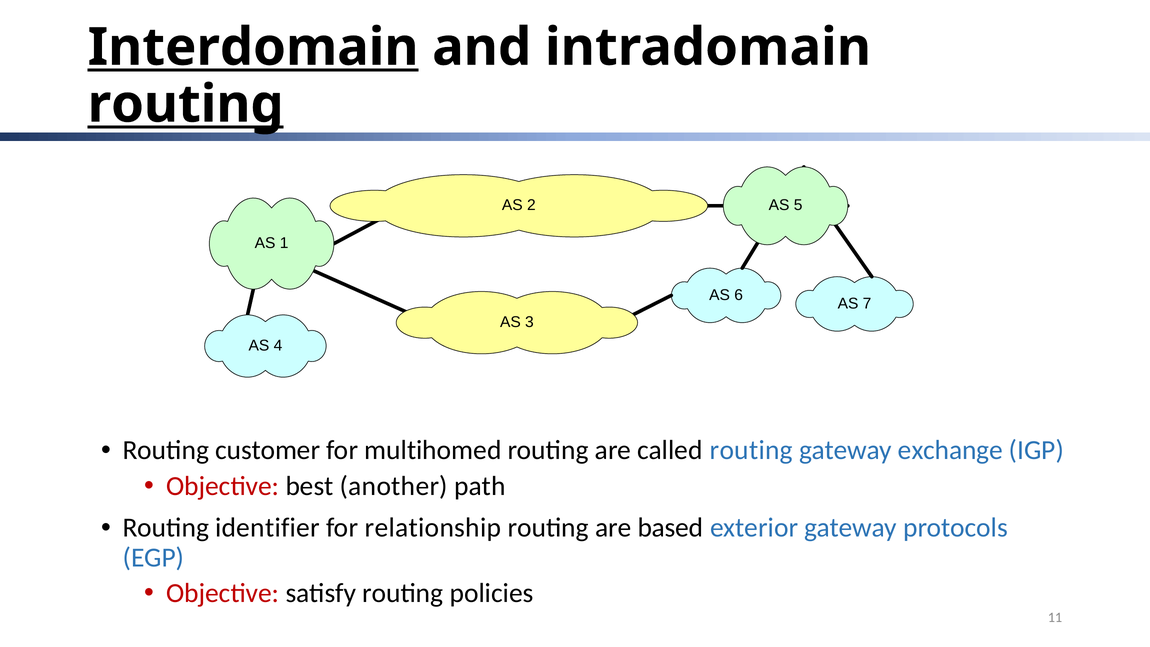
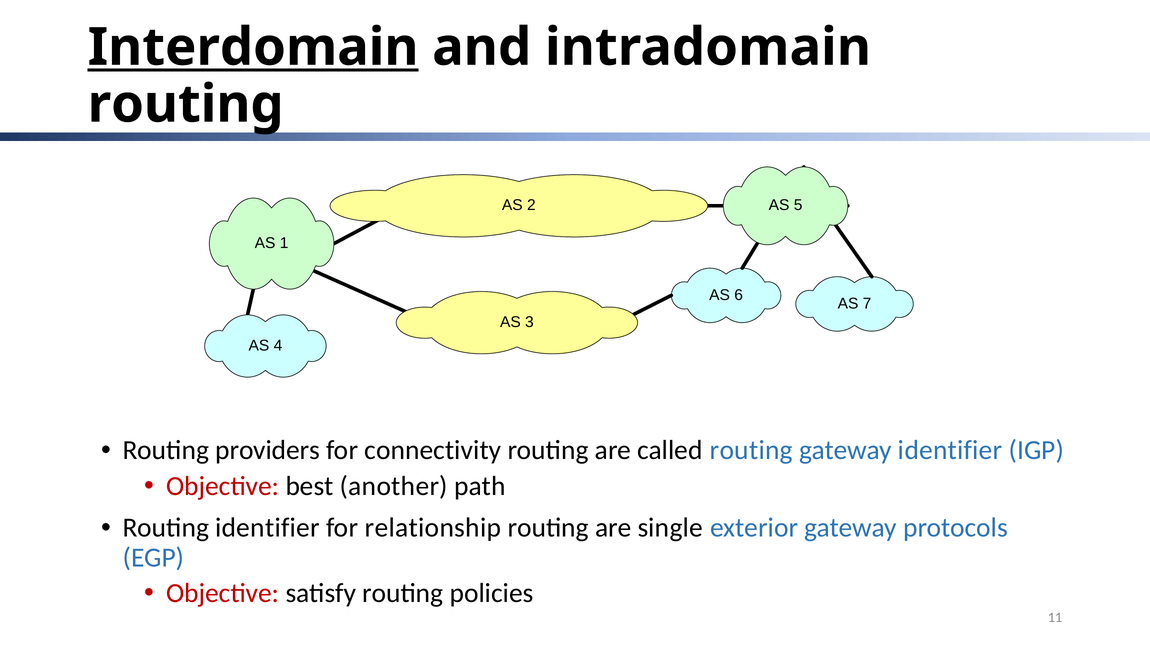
routing at (186, 104) underline: present -> none
customer: customer -> providers
multihomed: multihomed -> connectivity
gateway exchange: exchange -> identifier
based: based -> single
